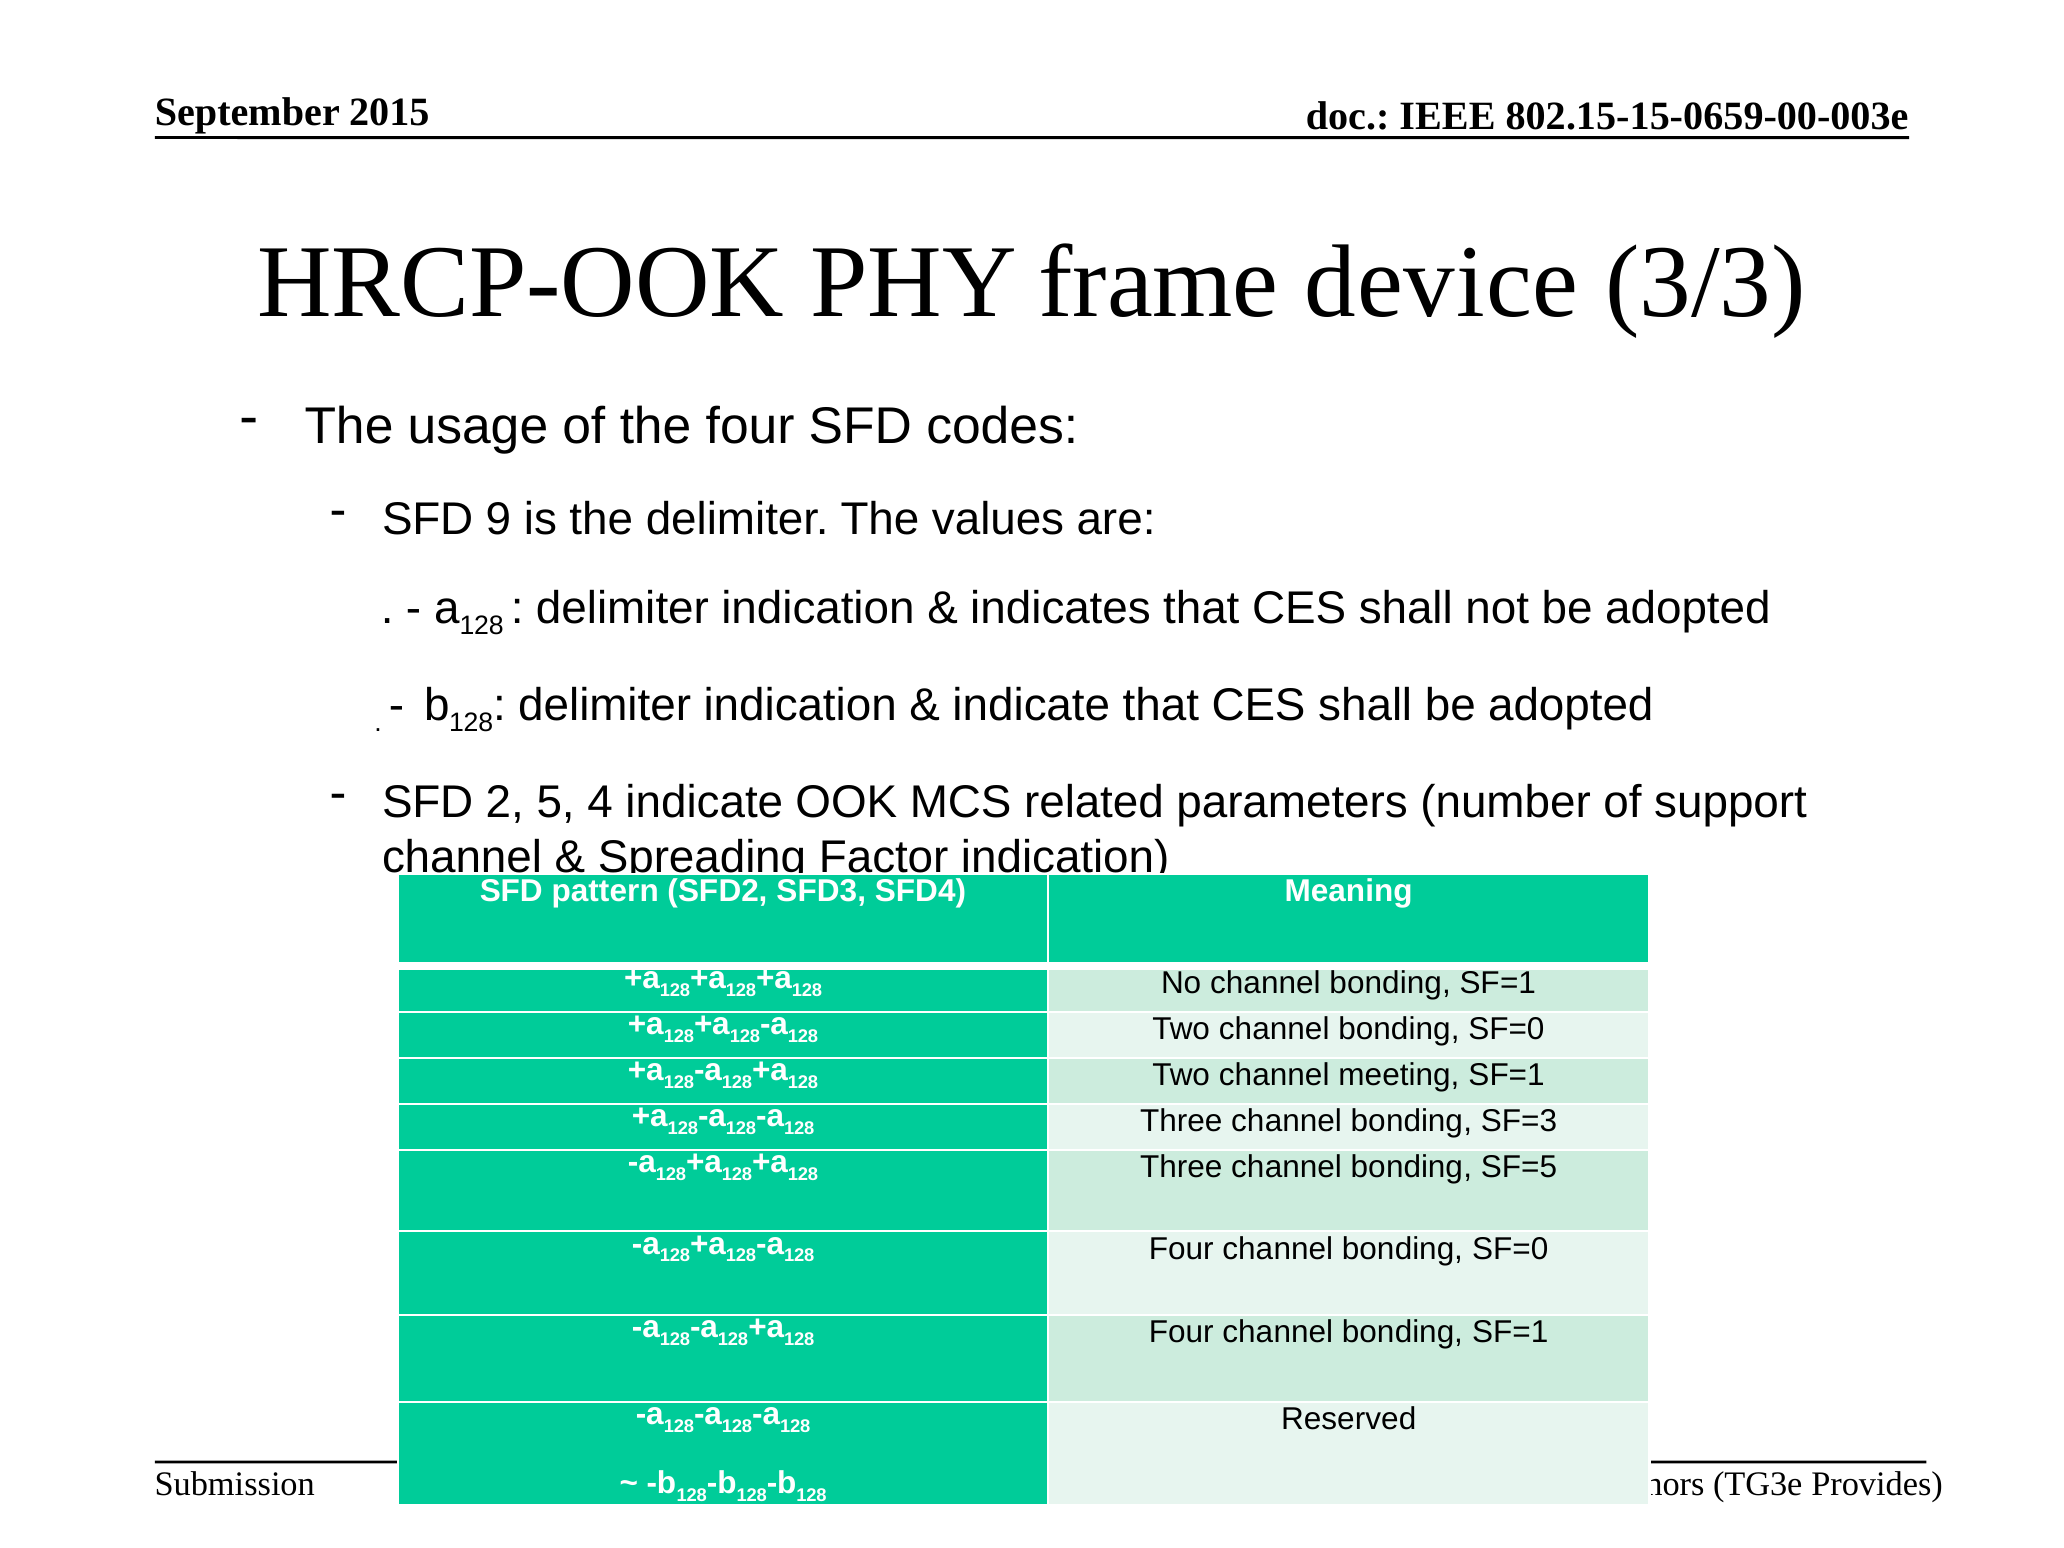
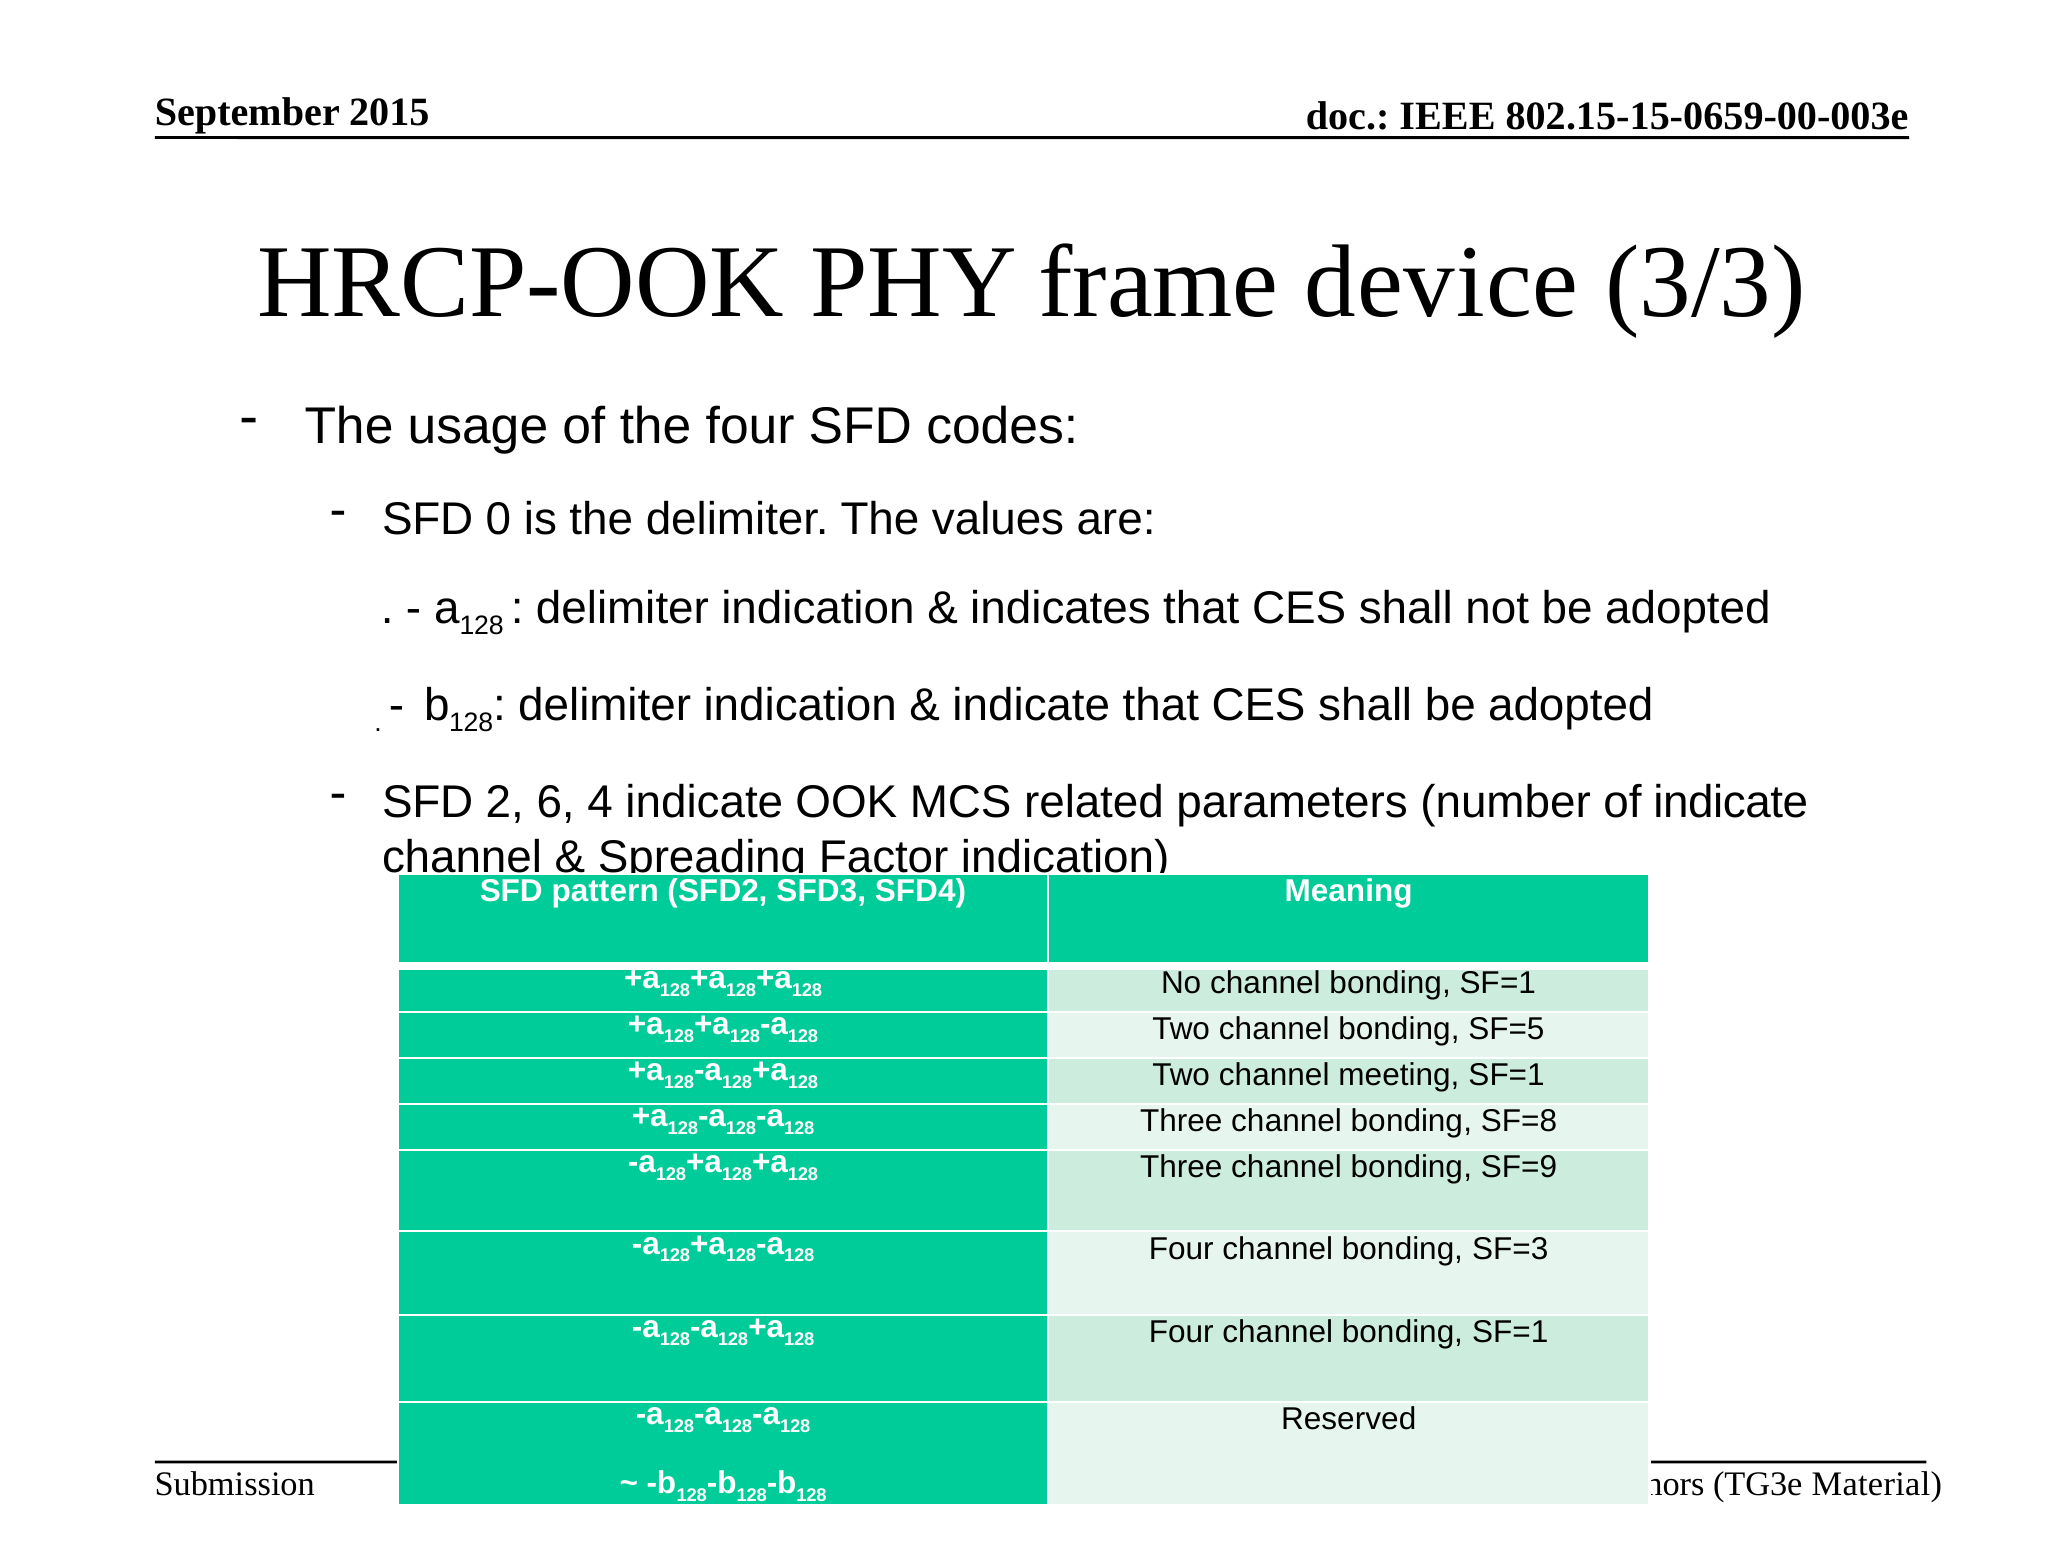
9: 9 -> 0
5: 5 -> 6
of support: support -> indicate
Two channel bonding SF=0: SF=0 -> SF=5
SF=3: SF=3 -> SF=8
SF=5: SF=5 -> SF=9
Four channel bonding SF=0: SF=0 -> SF=3
Provides: Provides -> Material
